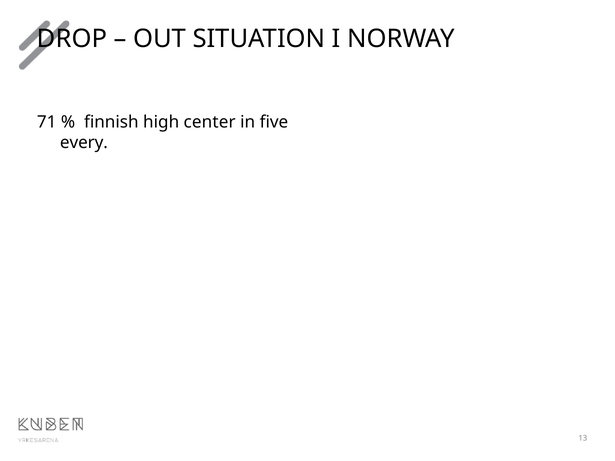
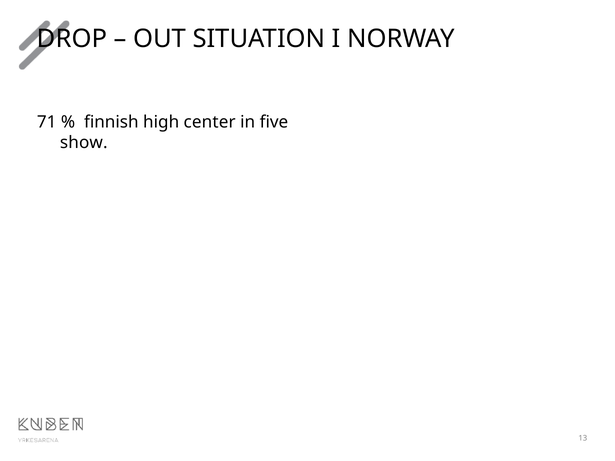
every: every -> show
